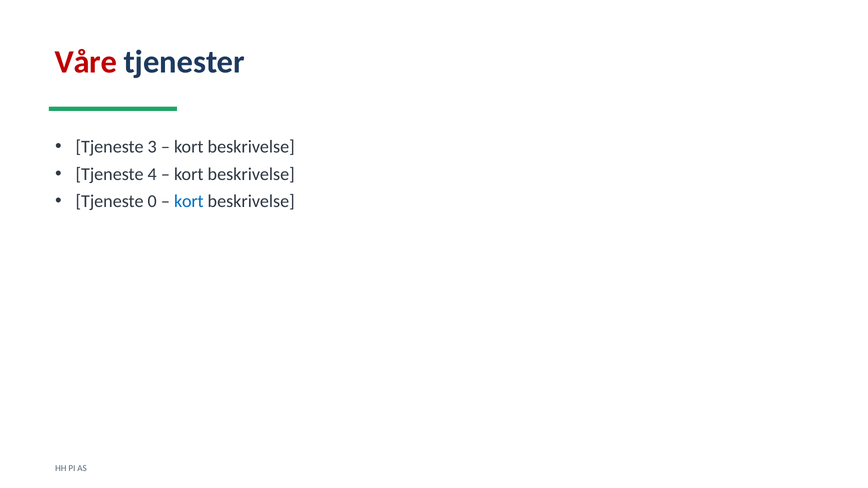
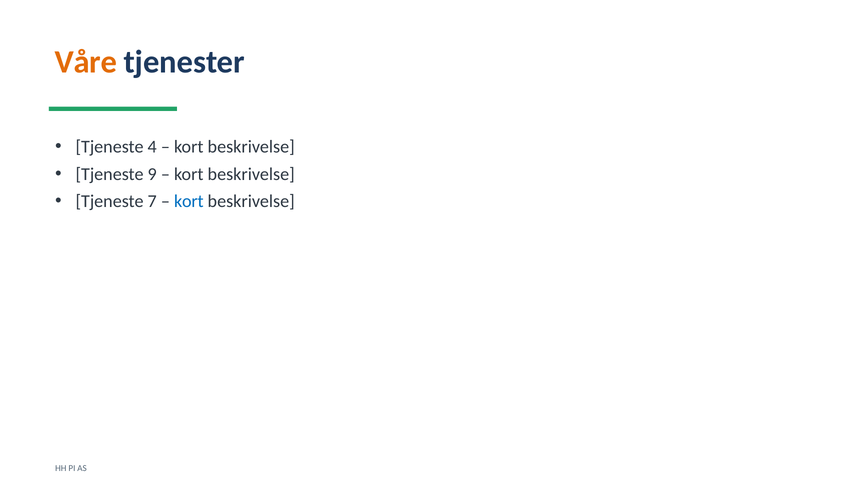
Våre colour: red -> orange
3: 3 -> 4
4: 4 -> 9
0: 0 -> 7
